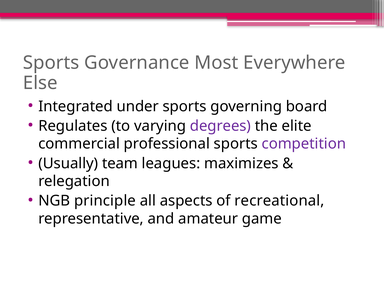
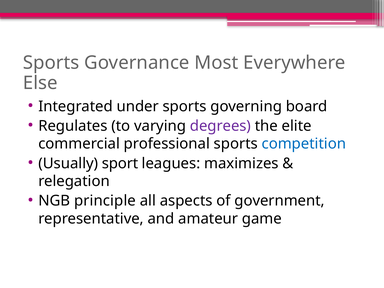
competition colour: purple -> blue
team: team -> sport
recreational: recreational -> government
